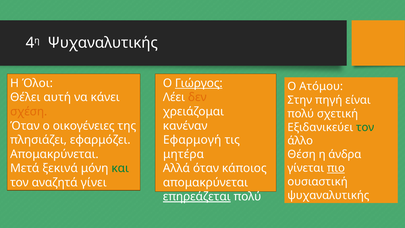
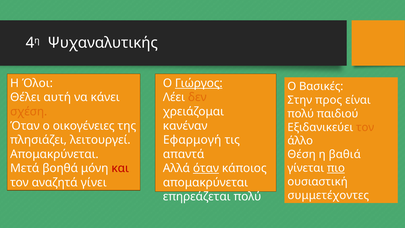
Ατόμου: Ατόμου -> Βασικές
πηγή: πηγή -> προς
σχετική: σχετική -> παιδιού
τον at (365, 127) colour: green -> orange
εφαρμόζει: εφαρμόζει -> λειτουργεί
μητέρα: μητέρα -> απαντά
άνδρα: άνδρα -> βαθιά
ξεκινά: ξεκινά -> βοηθά
και colour: green -> red
όταν at (206, 168) underline: none -> present
ψυχαναλυτικής at (328, 195): ψυχαναλυτικής -> συμμετέχοντες
επηρεάζεται underline: present -> none
